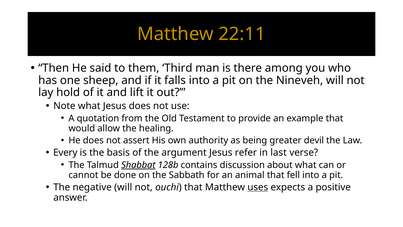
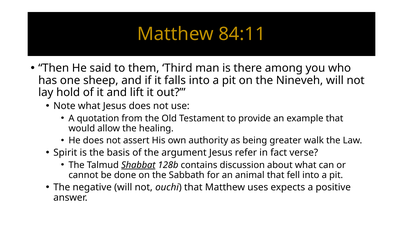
22:11: 22:11 -> 84:11
devil: devil -> walk
Every: Every -> Spirit
last: last -> fact
uses underline: present -> none
